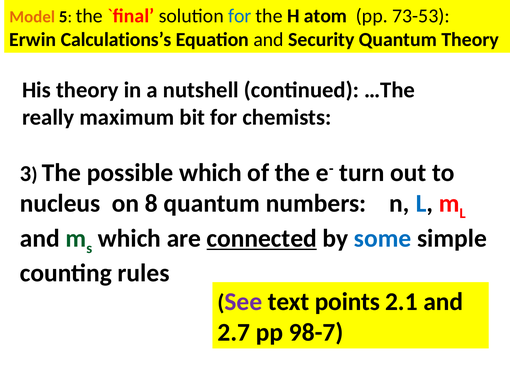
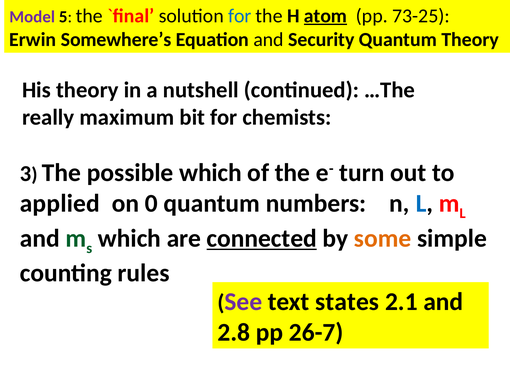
Model colour: orange -> purple
atom underline: none -> present
73-53: 73-53 -> 73-25
Calculations’s: Calculations’s -> Somewhere’s
nucleus: nucleus -> applied
8: 8 -> 0
some colour: blue -> orange
points: points -> states
2.7: 2.7 -> 2.8
98-7: 98-7 -> 26-7
